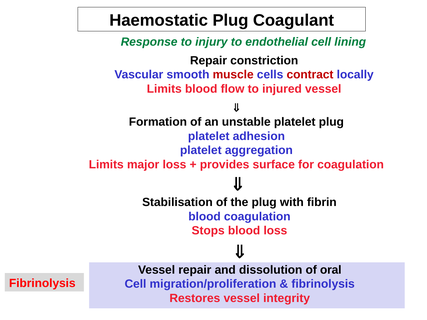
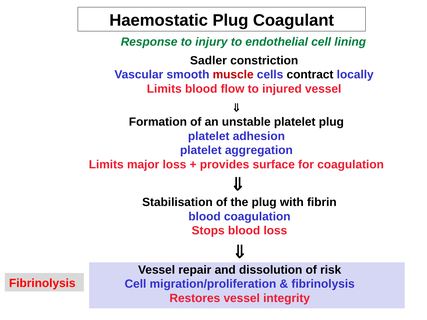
Repair at (209, 60): Repair -> Sadler
contract colour: red -> black
oral: oral -> risk
